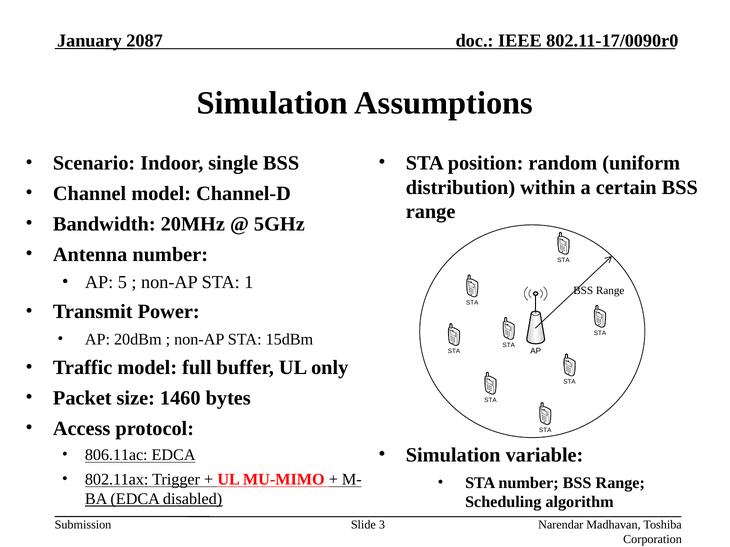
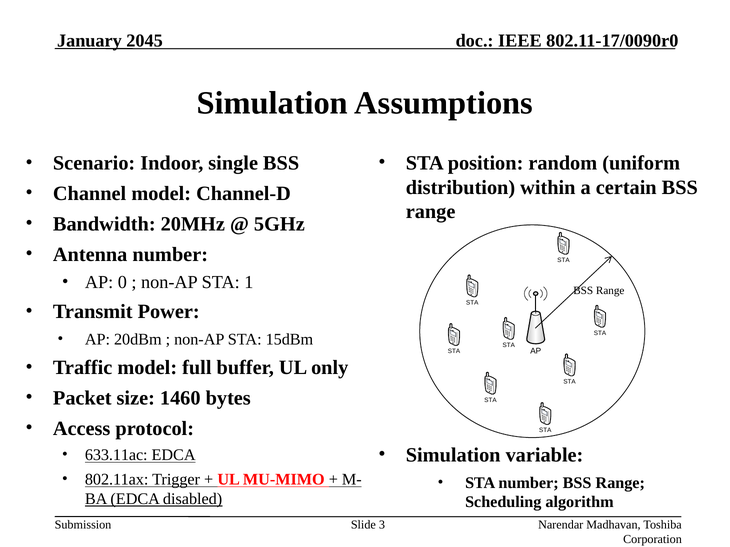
2087: 2087 -> 2045
5: 5 -> 0
806.11ac: 806.11ac -> 633.11ac
